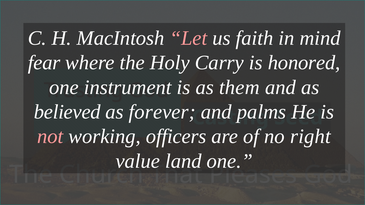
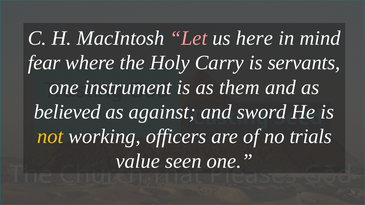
faith: faith -> here
honored: honored -> servants
forever: forever -> against
palms: palms -> sword
not colour: pink -> yellow
right: right -> trials
land: land -> seen
